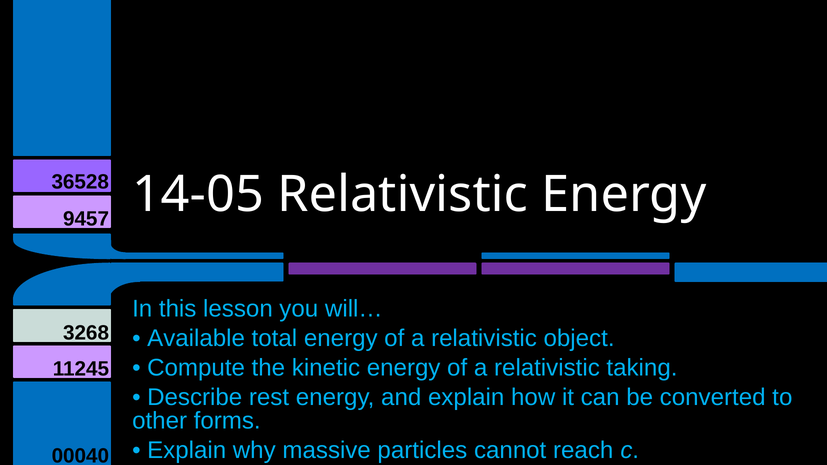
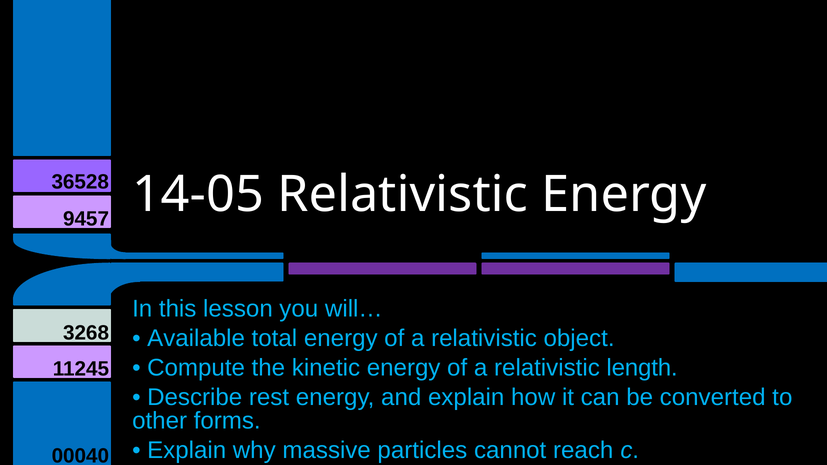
taking: taking -> length
